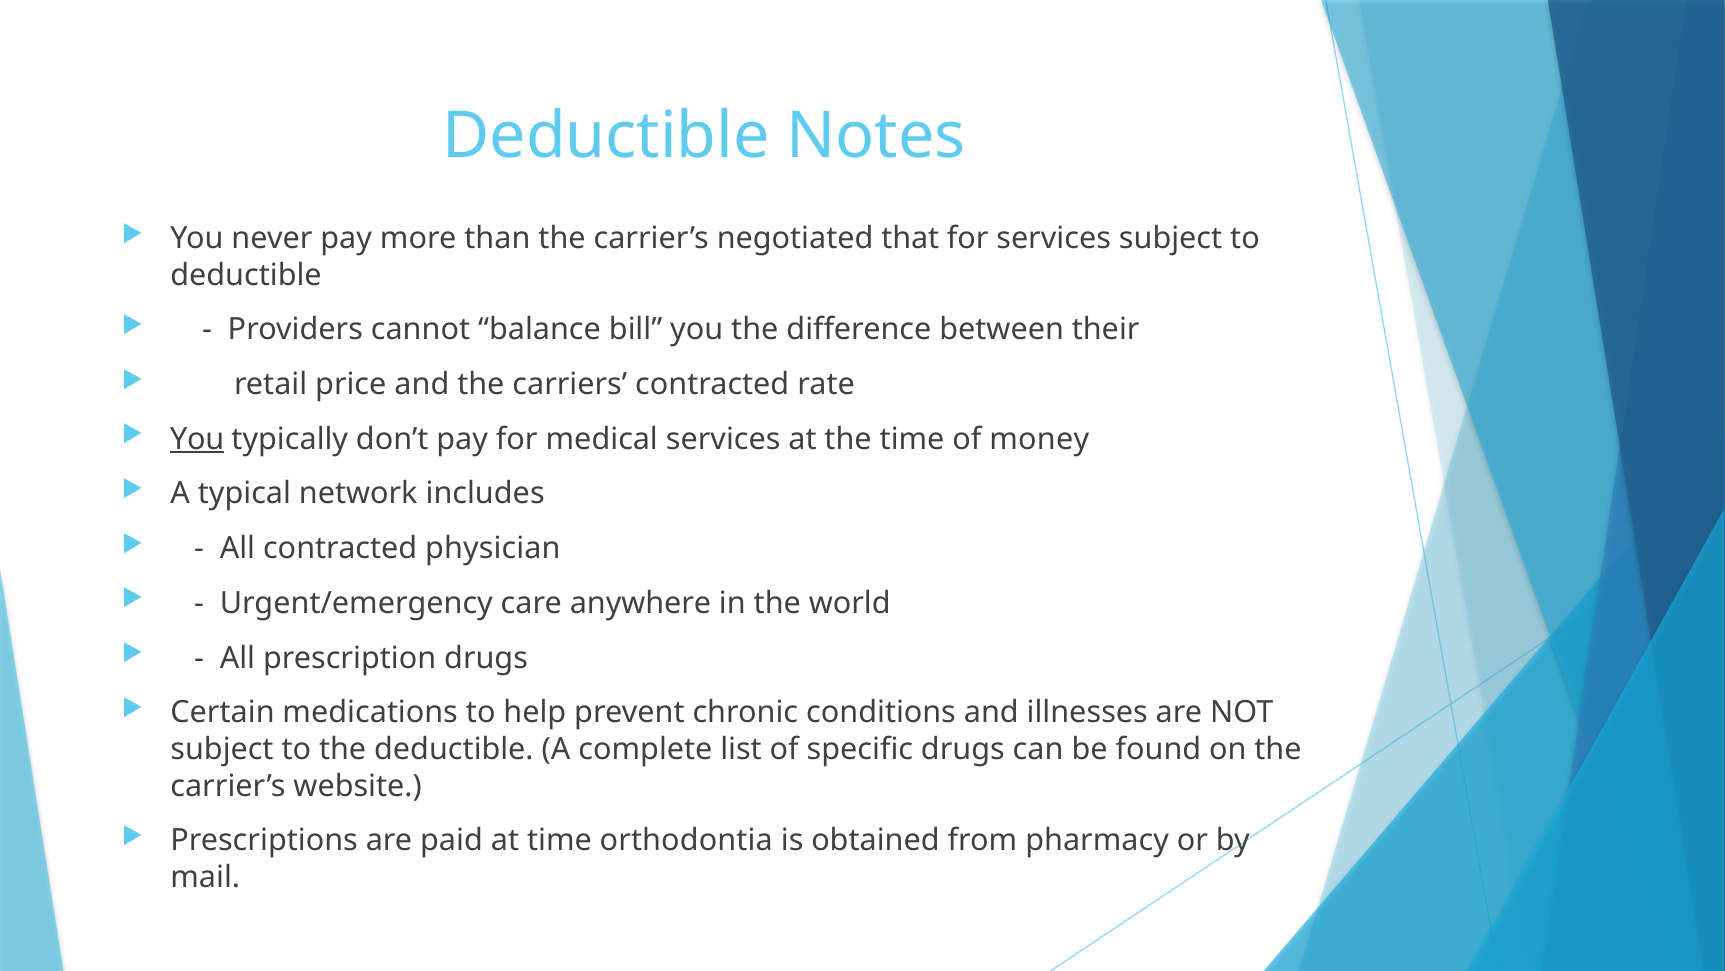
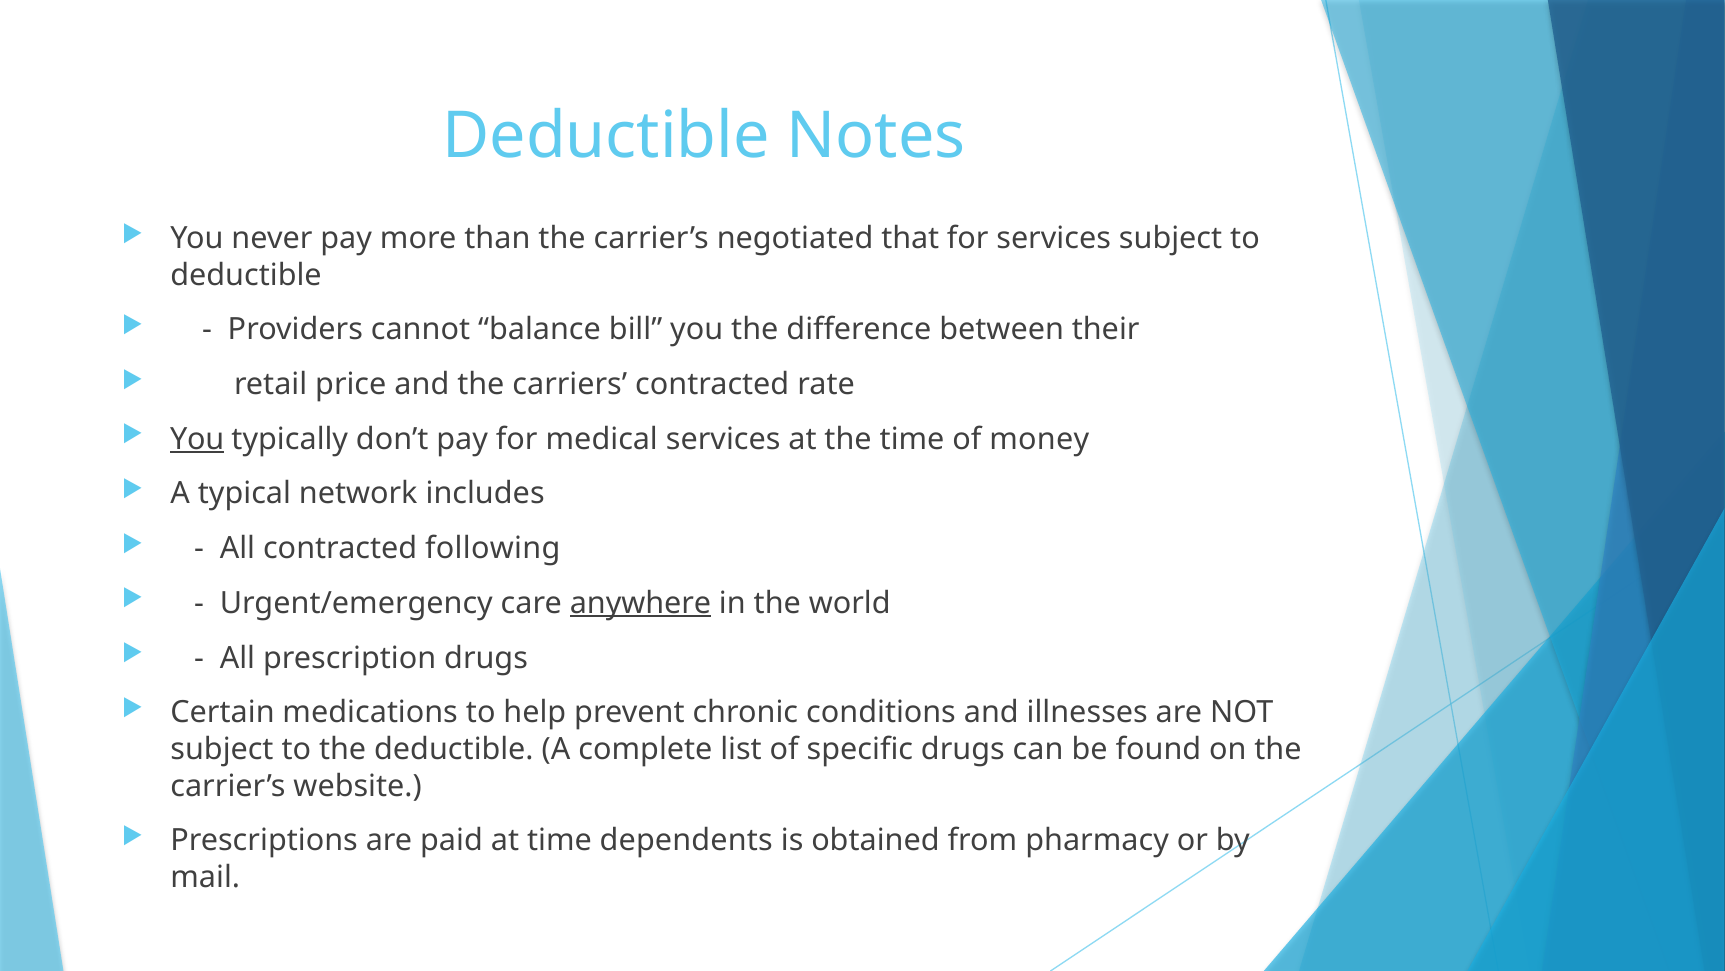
physician: physician -> following
anywhere underline: none -> present
orthodontia: orthodontia -> dependents
